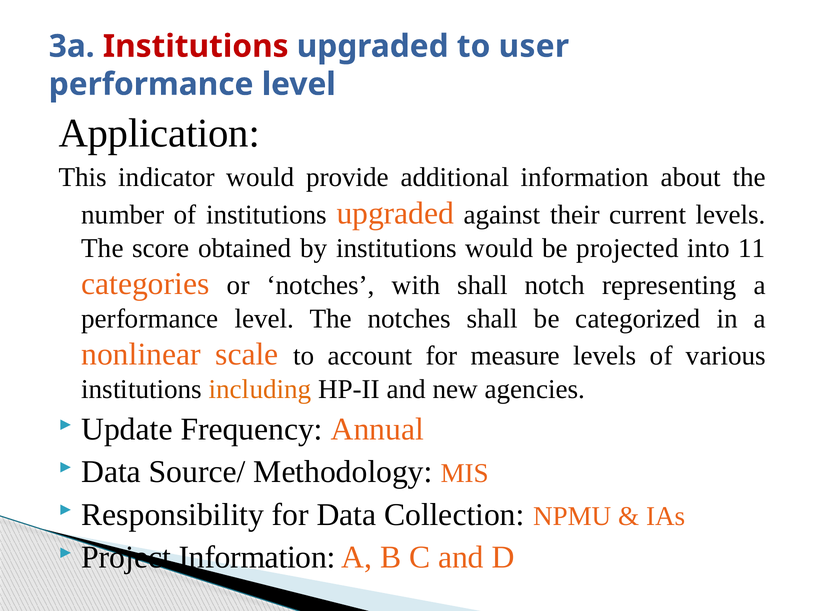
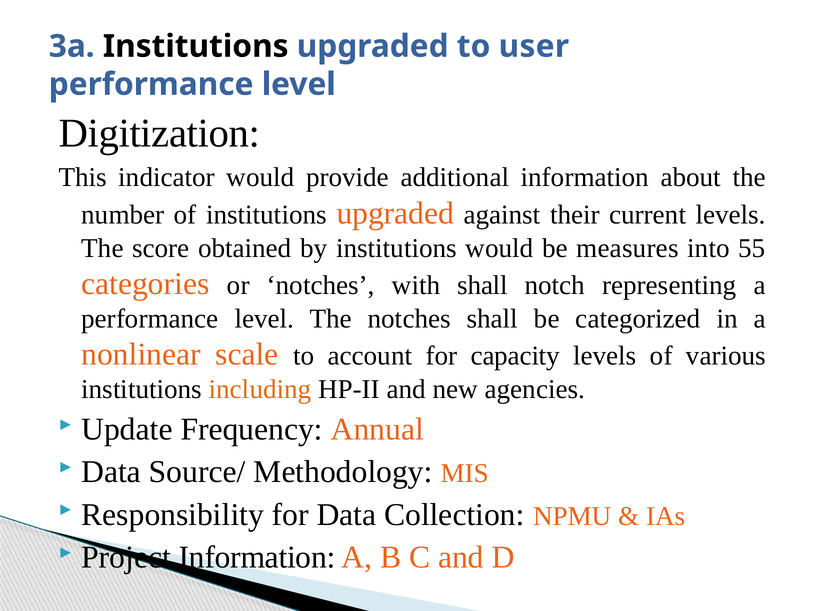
Institutions at (196, 46) colour: red -> black
Application: Application -> Digitization
projected: projected -> measures
11: 11 -> 55
measure: measure -> capacity
